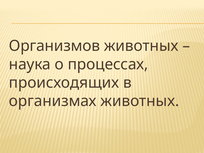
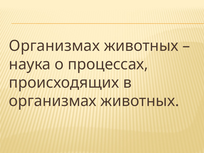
Организмов at (54, 46): Организмов -> Организмах
